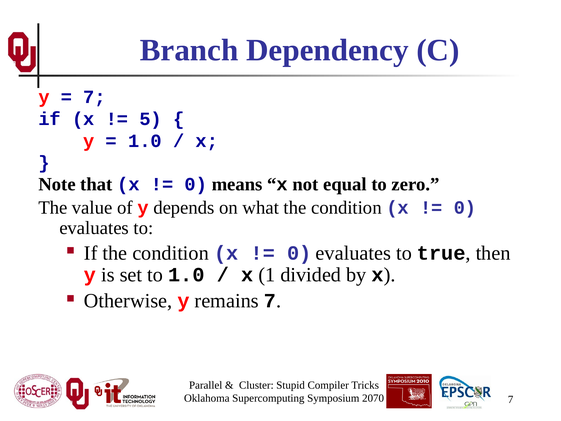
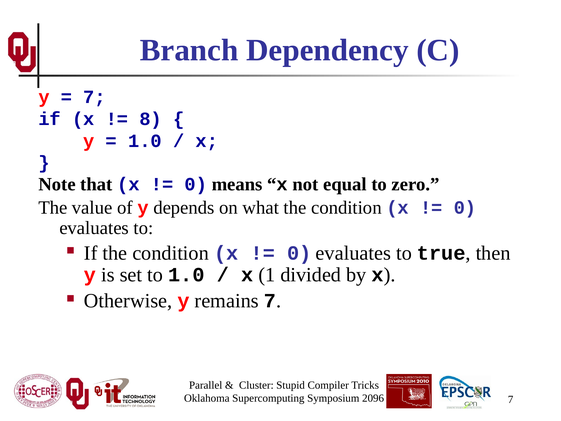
5: 5 -> 8
2070: 2070 -> 2096
